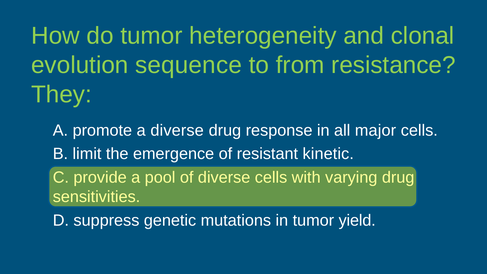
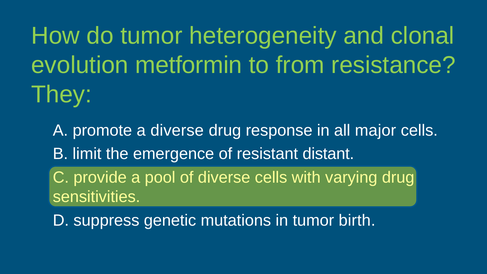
sequence: sequence -> metformin
kinetic: kinetic -> distant
yield: yield -> birth
